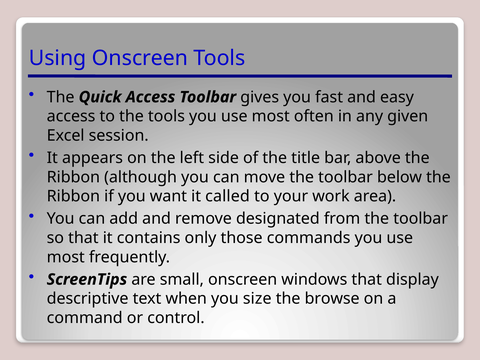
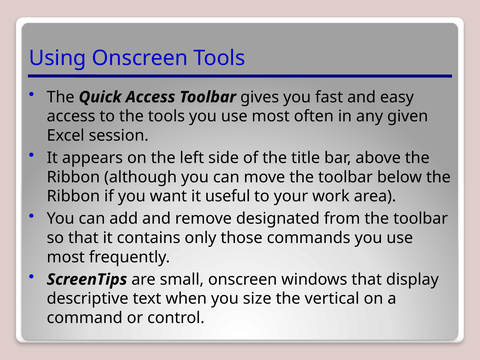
called: called -> useful
browse: browse -> vertical
